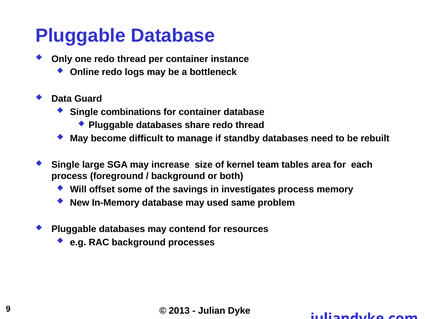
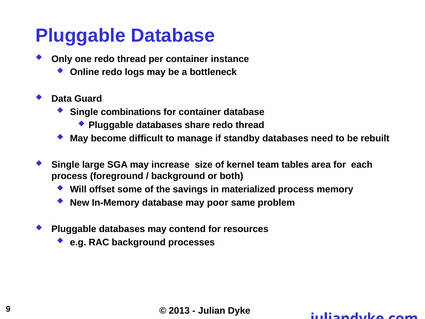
investigates: investigates -> materialized
used: used -> poor
